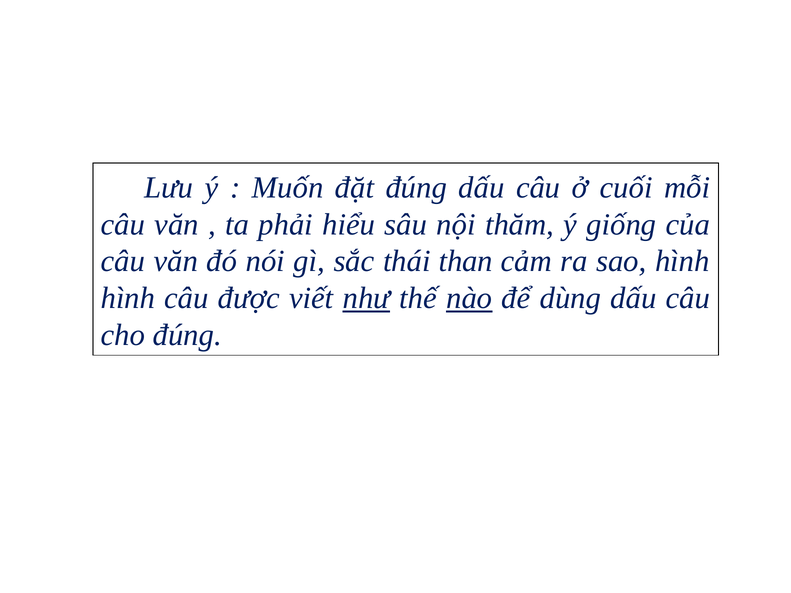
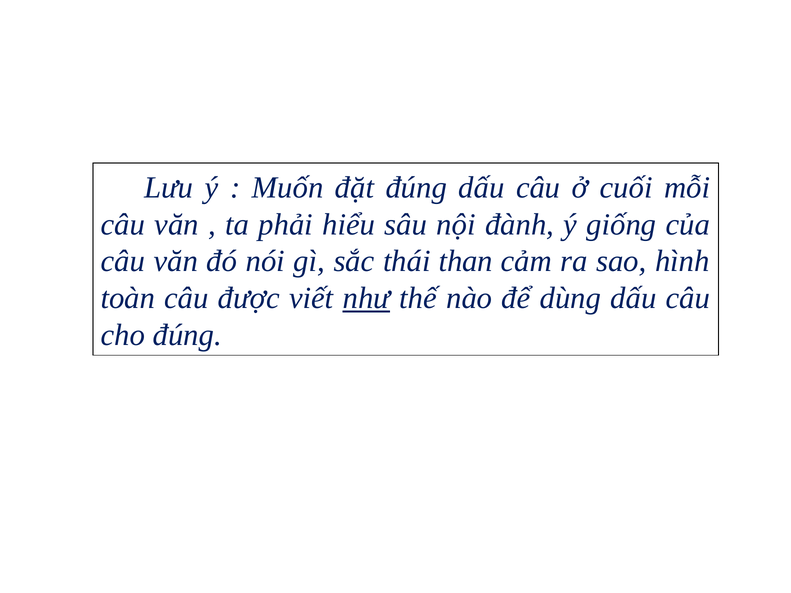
thăm: thăm -> đành
hình at (128, 298): hình -> toàn
nào underline: present -> none
